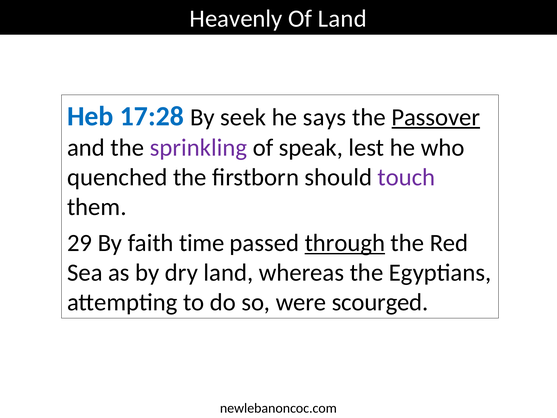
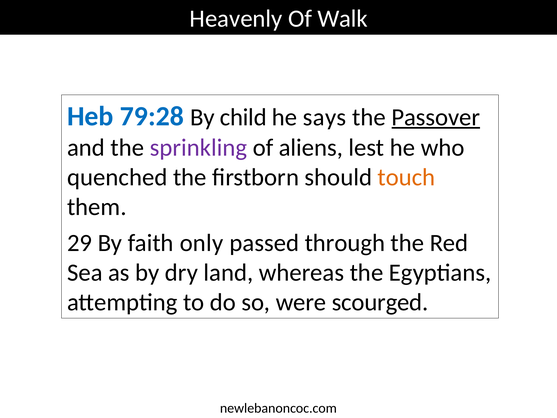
Of Land: Land -> Walk
17:28: 17:28 -> 79:28
seek: seek -> child
speak: speak -> aliens
touch colour: purple -> orange
time: time -> only
through underline: present -> none
